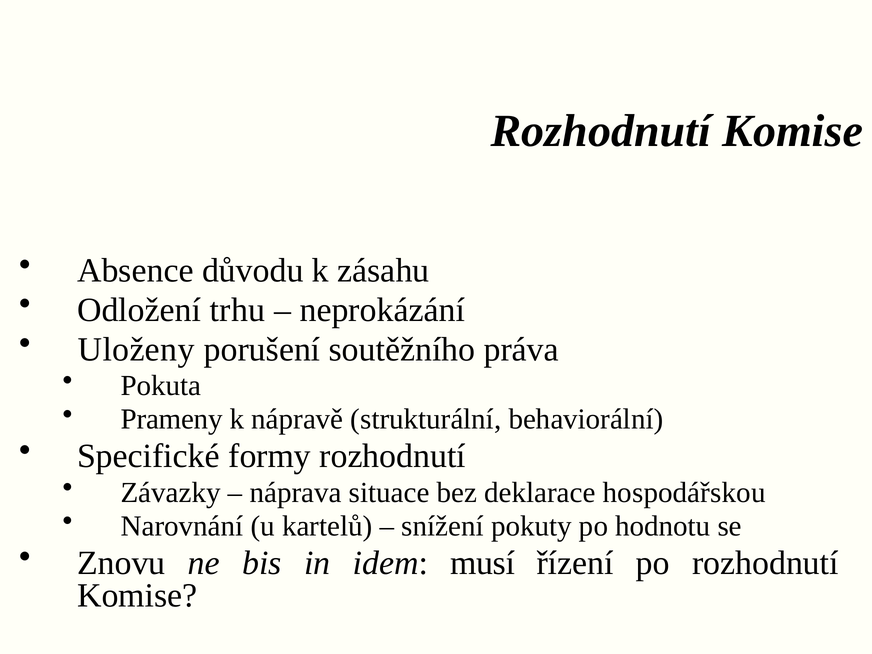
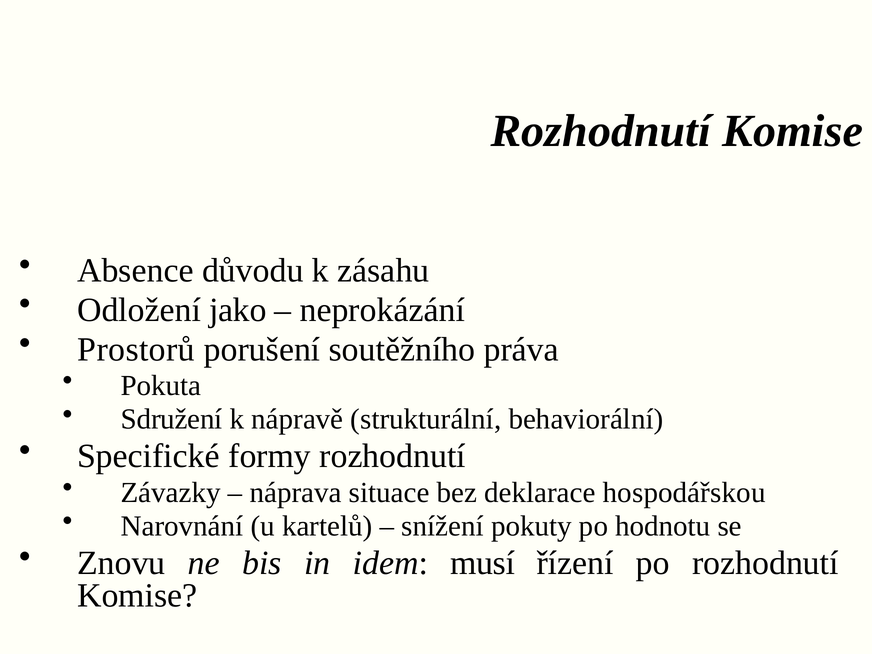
trhu: trhu -> jako
Uloženy: Uloženy -> Prostorů
Prameny: Prameny -> Sdružení
